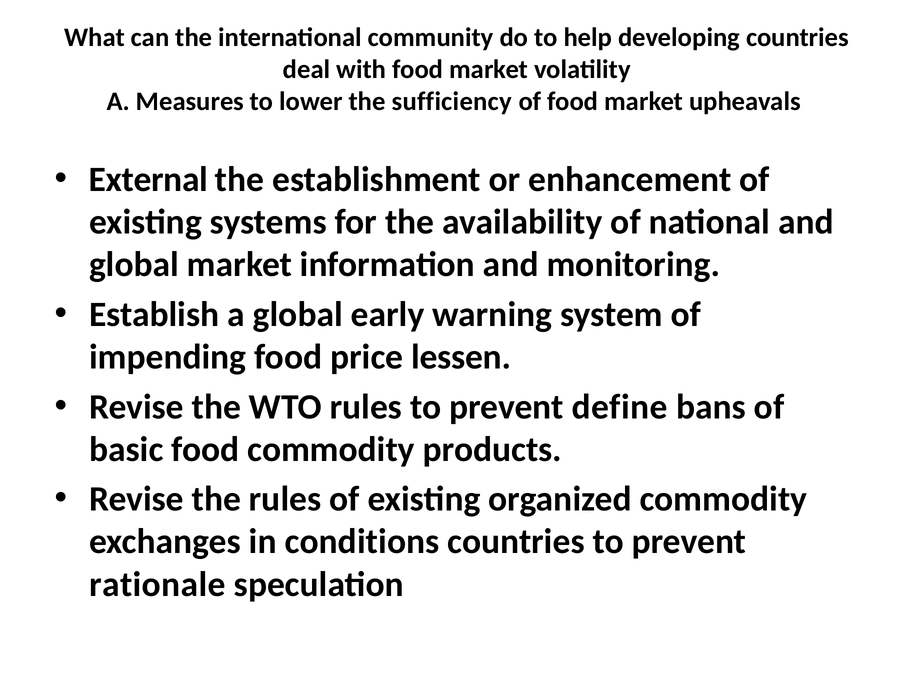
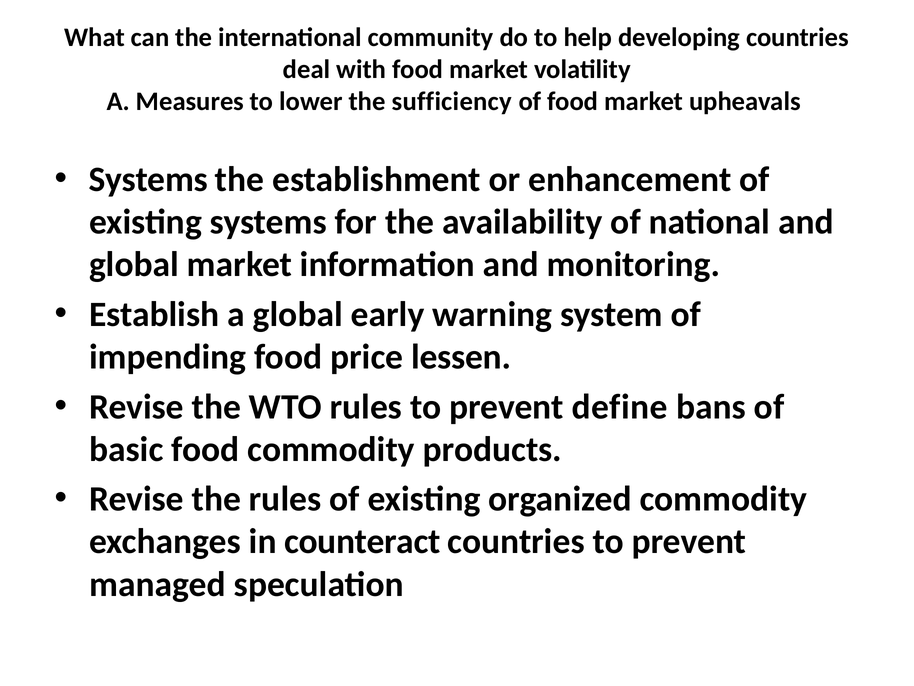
External at (148, 179): External -> Systems
conditions: conditions -> counteract
rationale: rationale -> managed
